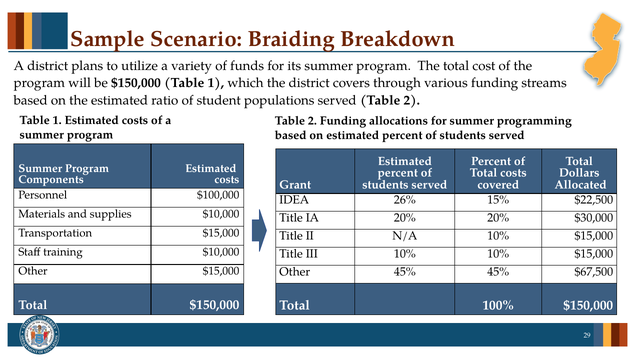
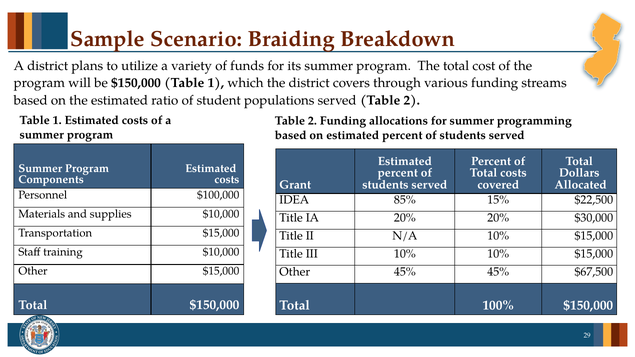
26%: 26% -> 85%
